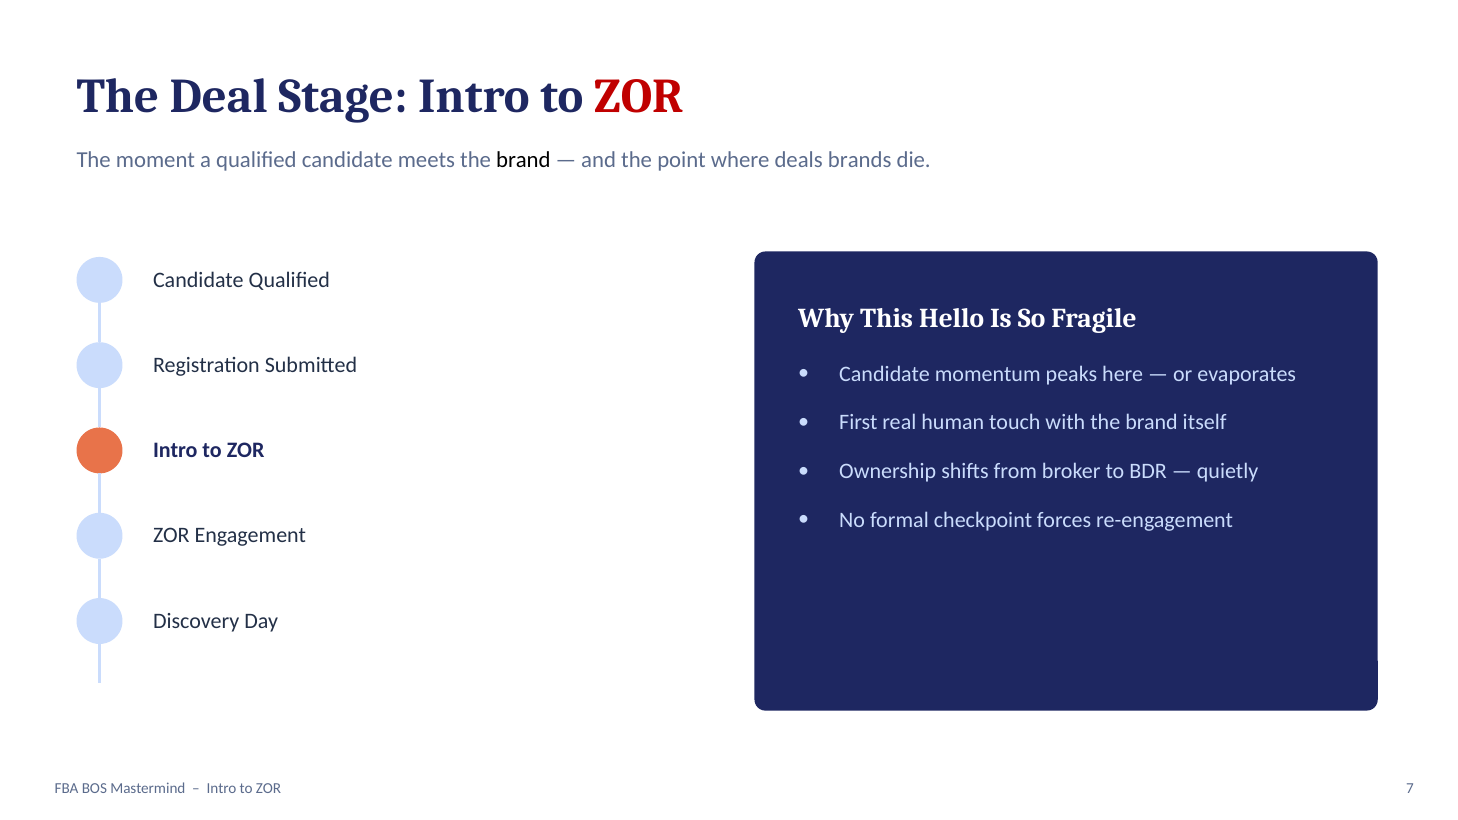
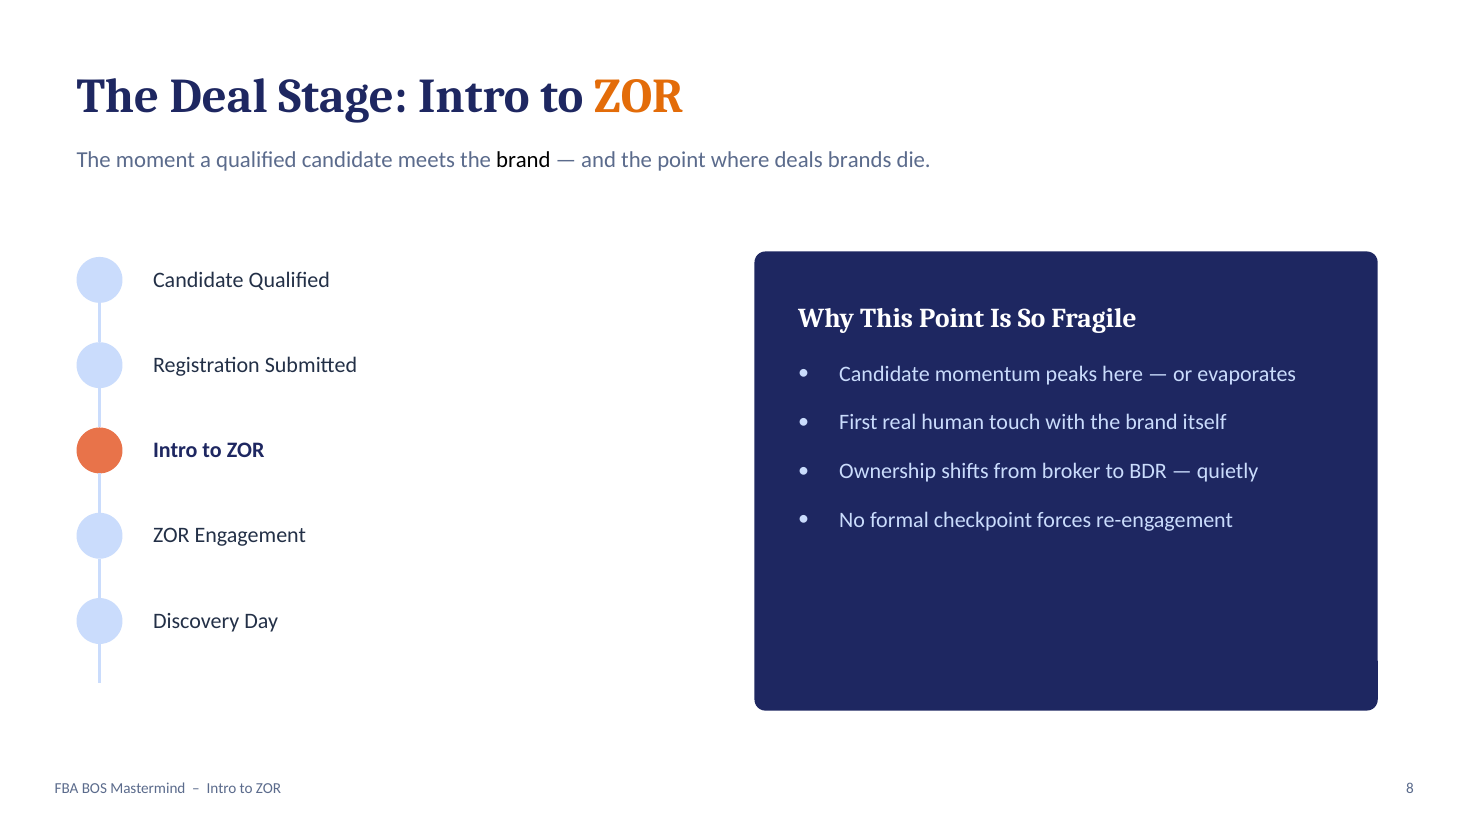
ZOR at (639, 96) colour: red -> orange
This Hello: Hello -> Point
7: 7 -> 8
